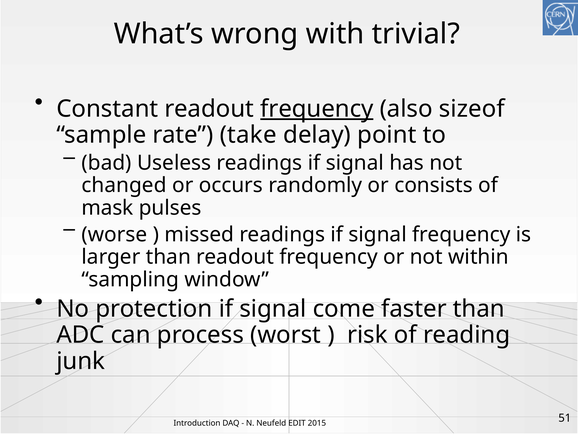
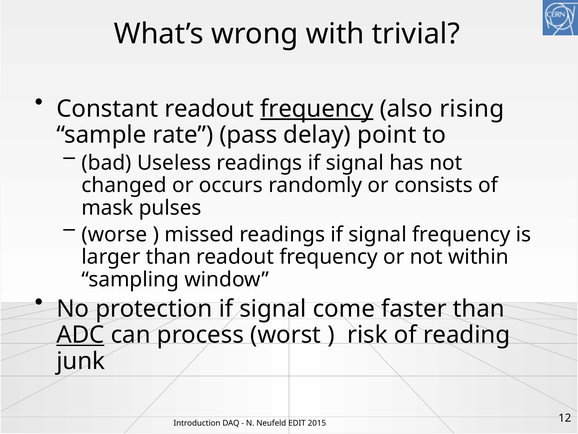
sizeof: sizeof -> rising
take: take -> pass
ADC underline: none -> present
51: 51 -> 12
